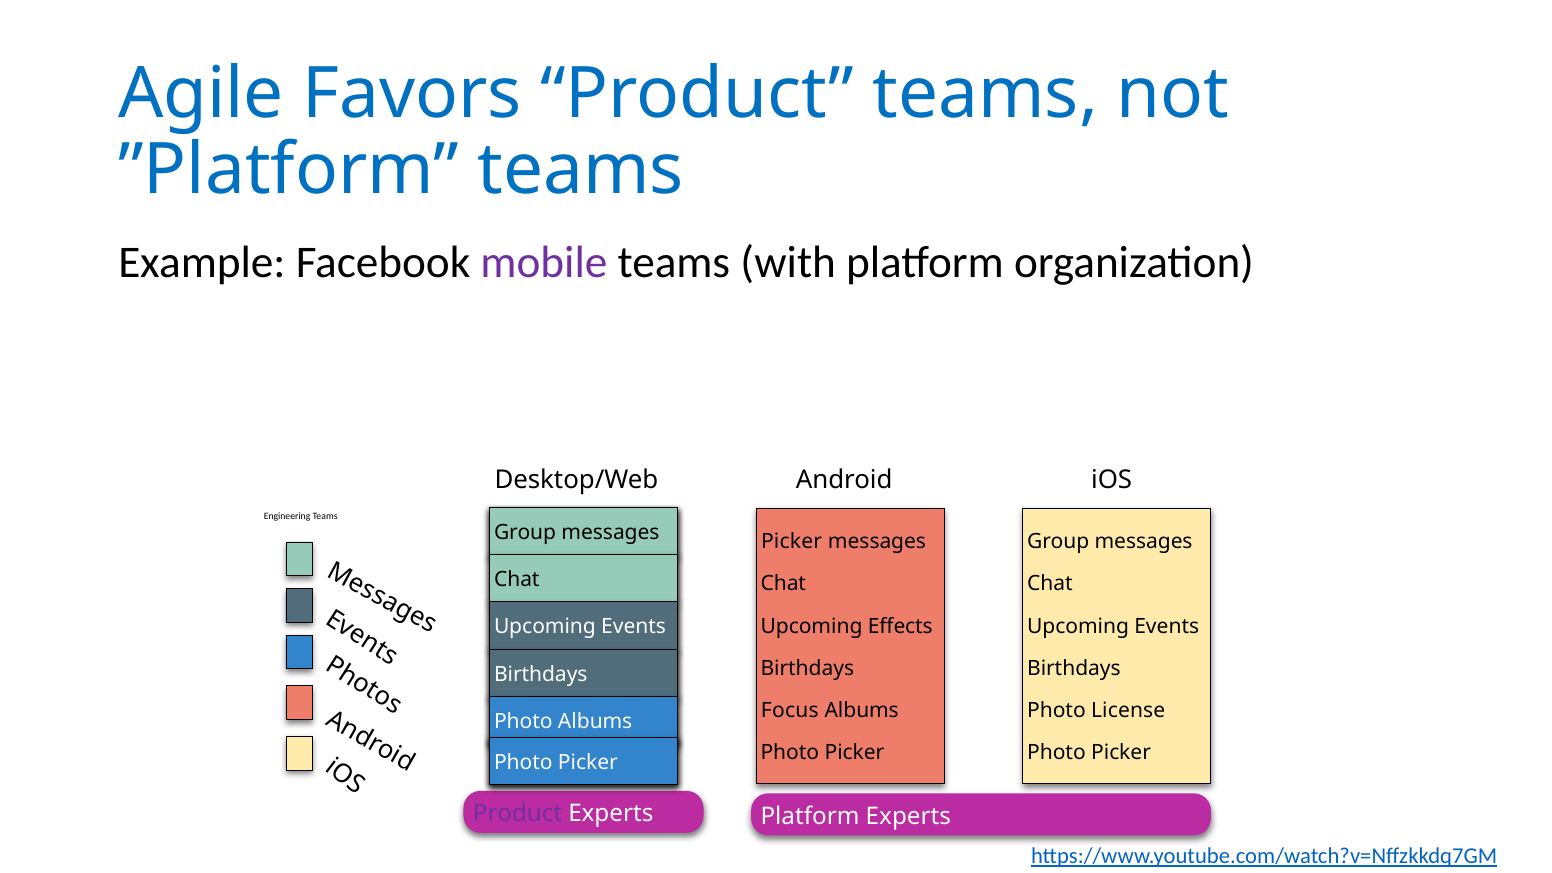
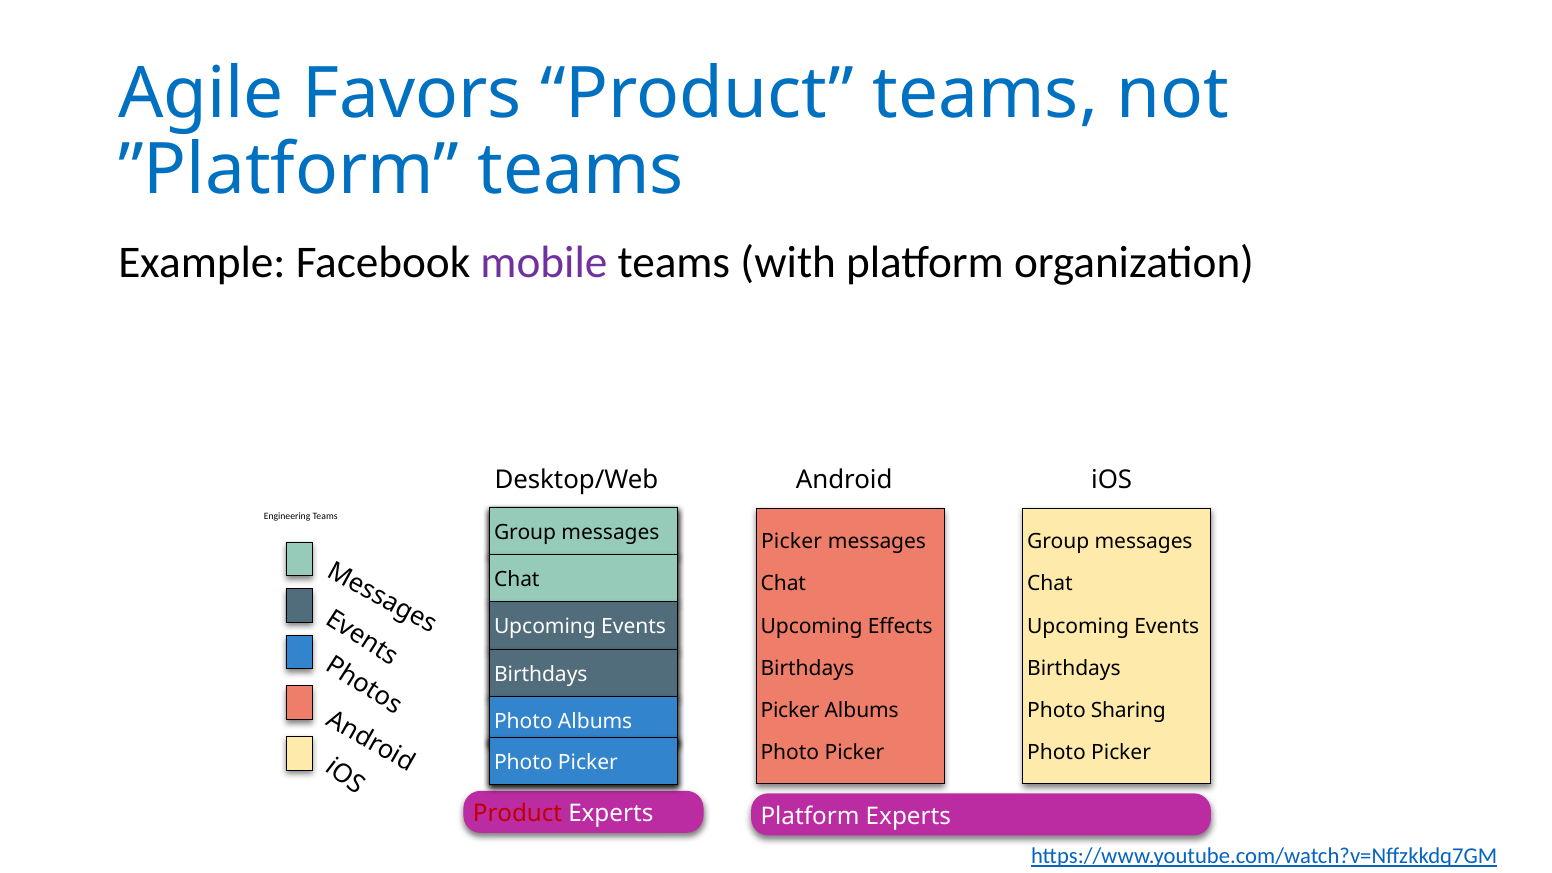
Focus at (790, 711): Focus -> Picker
License: License -> Sharing
Product at (518, 814) colour: purple -> red
